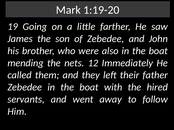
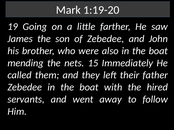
12: 12 -> 15
